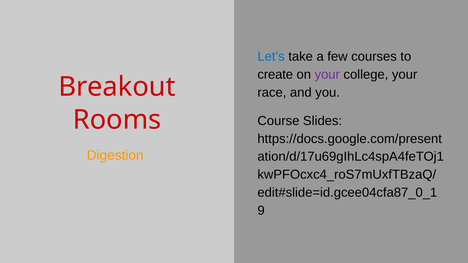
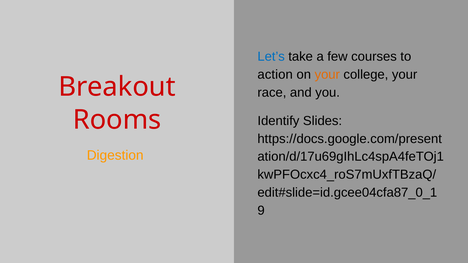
create: create -> action
your at (327, 75) colour: purple -> orange
Course: Course -> Identify
